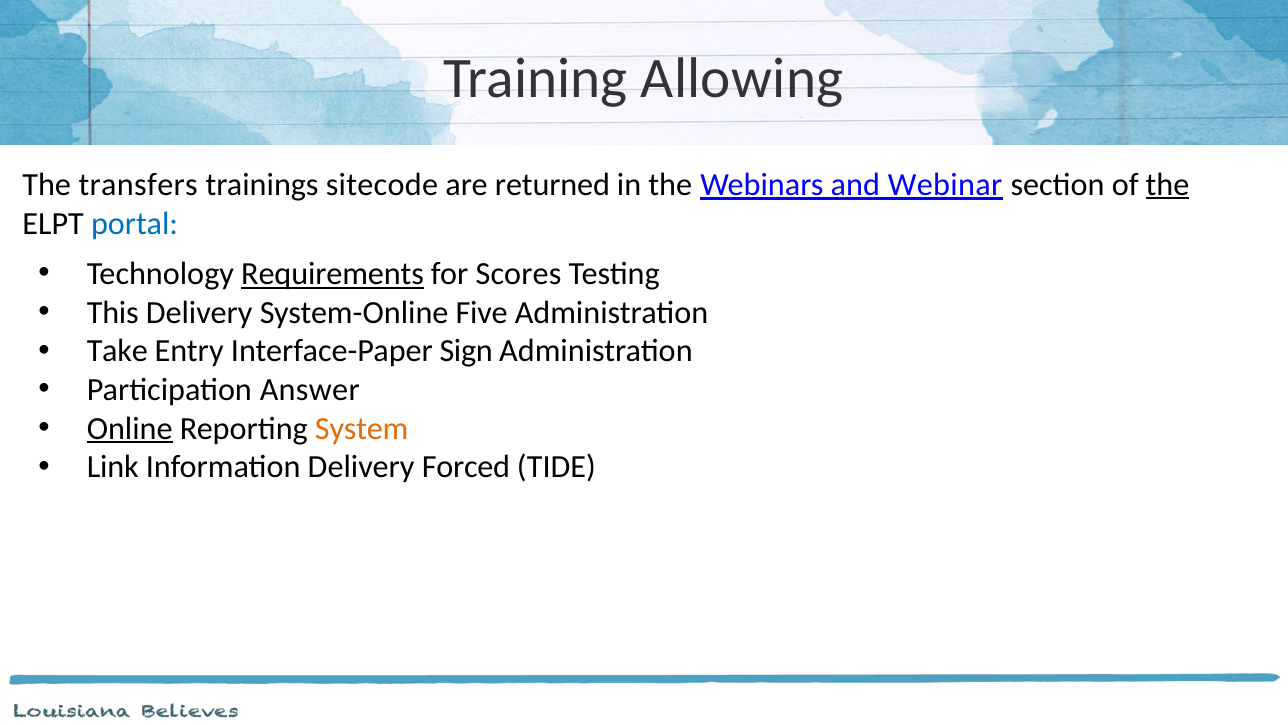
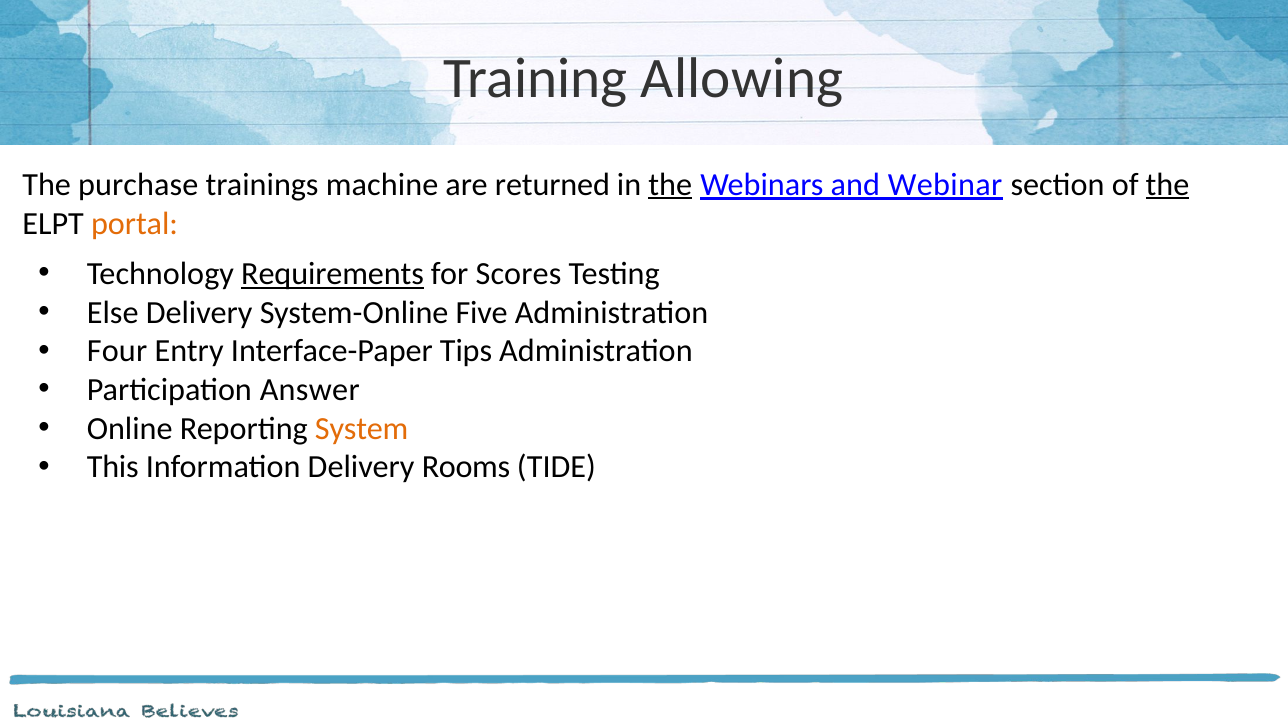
transfers: transfers -> purchase
sitecode: sitecode -> machine
the at (670, 184) underline: none -> present
portal colour: blue -> orange
This: This -> Else
Take: Take -> Four
Sign: Sign -> Tips
Online underline: present -> none
Link: Link -> This
Forced: Forced -> Rooms
